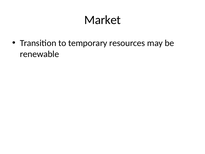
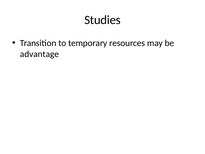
Market: Market -> Studies
renewable: renewable -> advantage
